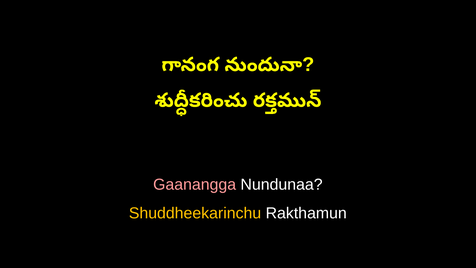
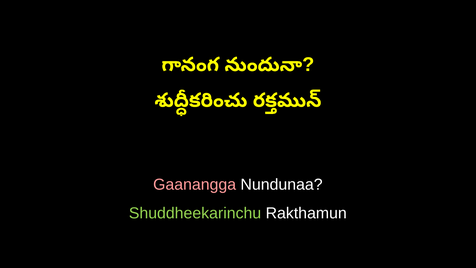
Shuddheekarinchu colour: yellow -> light green
